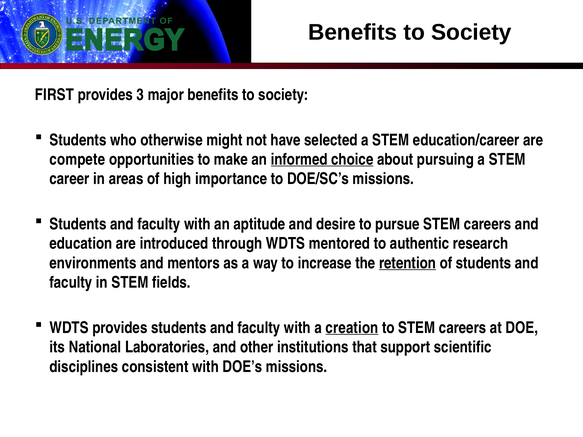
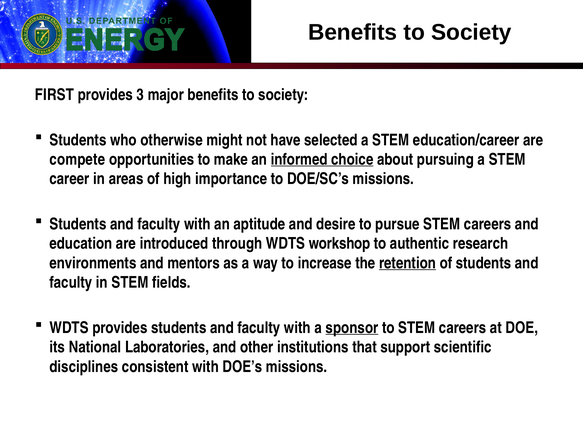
mentored: mentored -> workshop
creation: creation -> sponsor
